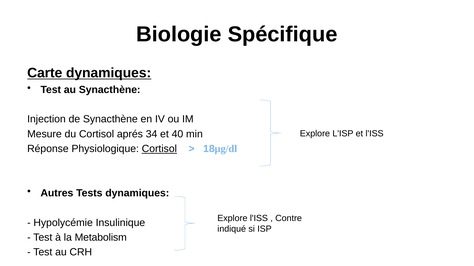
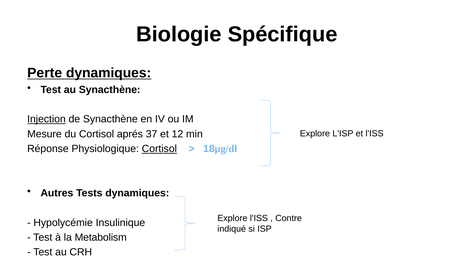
Carte: Carte -> Perte
Injection underline: none -> present
34: 34 -> 37
40: 40 -> 12
